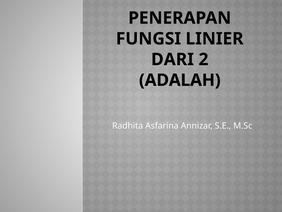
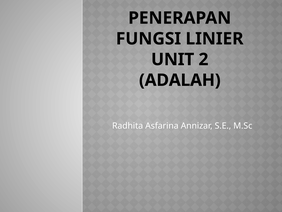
DARI: DARI -> UNIT
